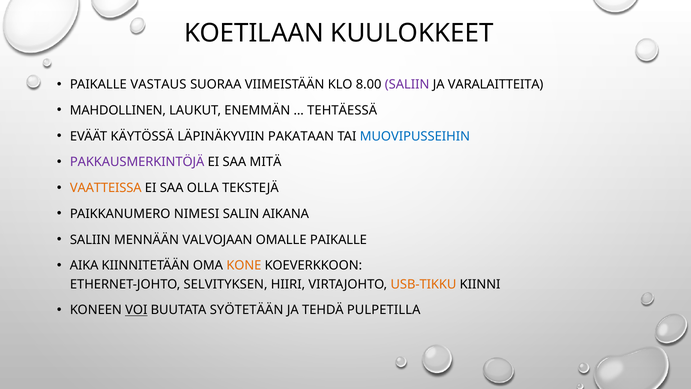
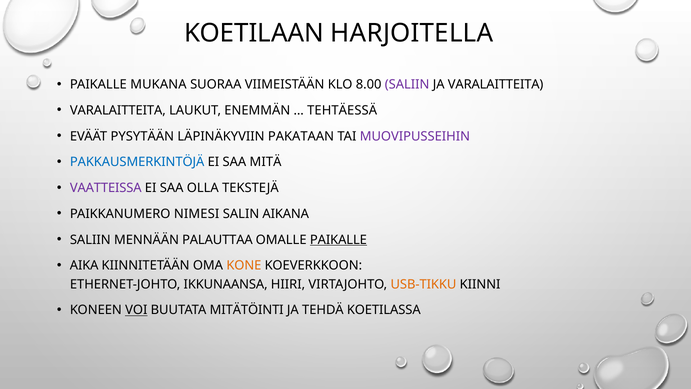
KUULOKKEET: KUULOKKEET -> HARJOITELLA
VASTAUS: VASTAUS -> MUKANA
MAHDOLLINEN at (118, 110): MAHDOLLINEN -> VARALAITTEITA
KÄYTÖSSÄ: KÄYTÖSSÄ -> PYSYTÄÄN
MUOVIPUSSEIHIN colour: blue -> purple
PAKKAUSMERKINTÖJÄ colour: purple -> blue
VAATTEISSA colour: orange -> purple
VALVOJAAN: VALVOJAAN -> PALAUTTAA
PAIKALLE at (338, 240) underline: none -> present
SELVITYKSEN: SELVITYKSEN -> IKKUNAANSA
SYÖTETÄÄN: SYÖTETÄÄN -> MITÄTÖINTI
PULPETILLA: PULPETILLA -> KOETILASSA
